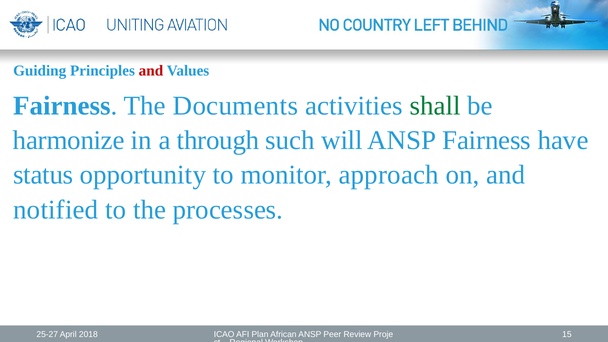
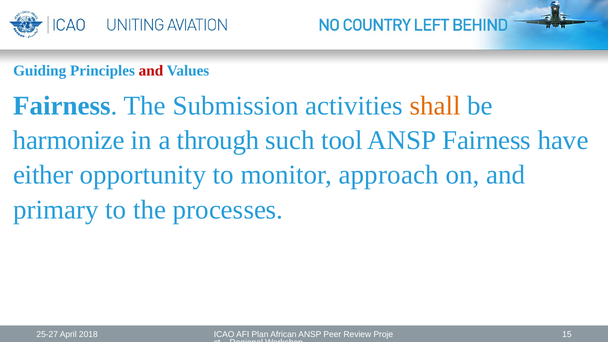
Documents: Documents -> Submission
shall colour: green -> orange
will: will -> tool
status: status -> either
notified: notified -> primary
